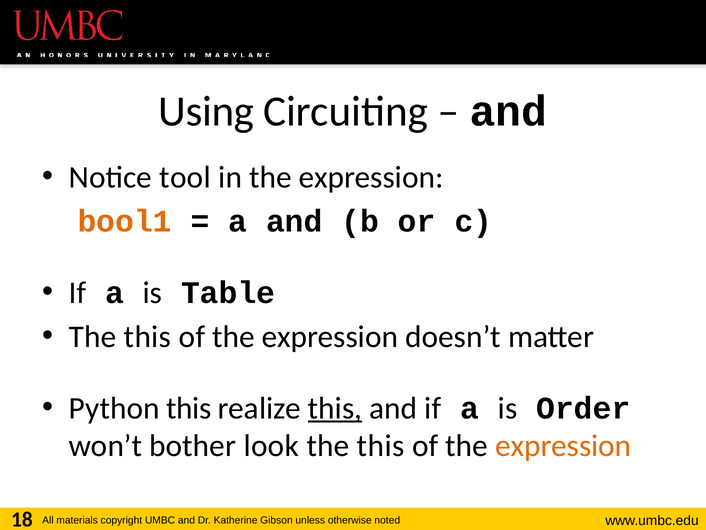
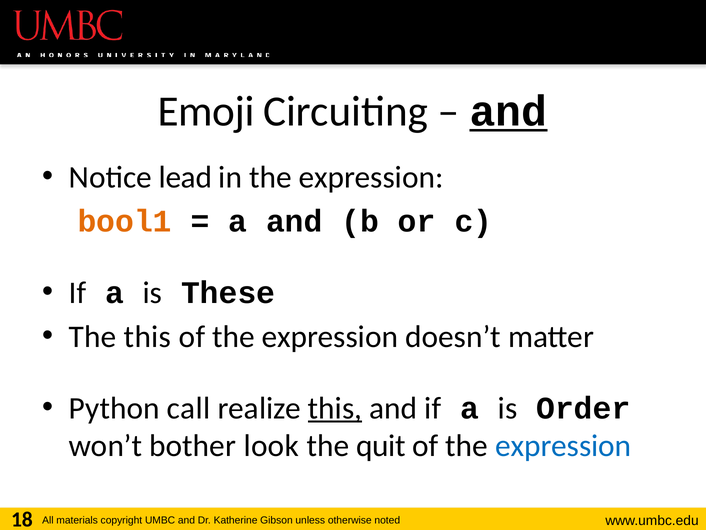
Using: Using -> Emoji
and at (508, 111) underline: none -> present
tool: tool -> lead
Table: Table -> These
Python this: this -> call
this at (381, 445): this -> quit
expression at (563, 445) colour: orange -> blue
